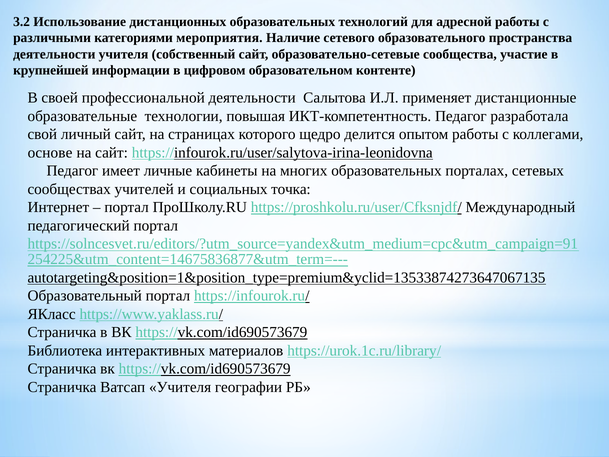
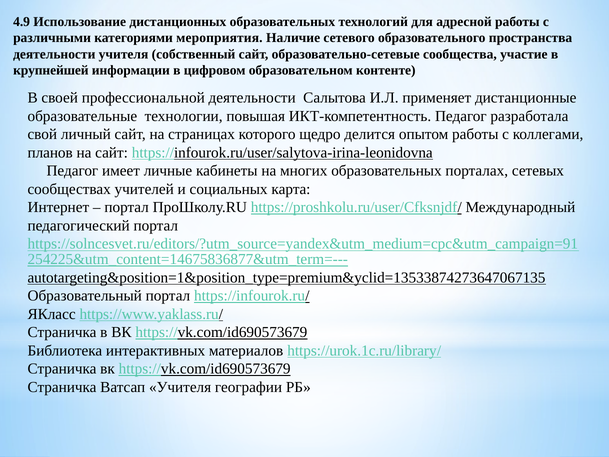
3.2: 3.2 -> 4.9
основе: основе -> планов
точка: точка -> карта
